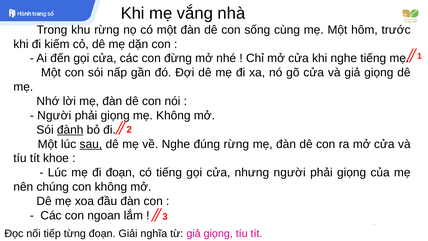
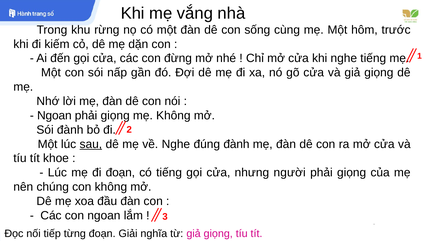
Người at (54, 115): Người -> Ngoan
đành at (70, 130) underline: present -> none
đúng rừng: rừng -> đành
